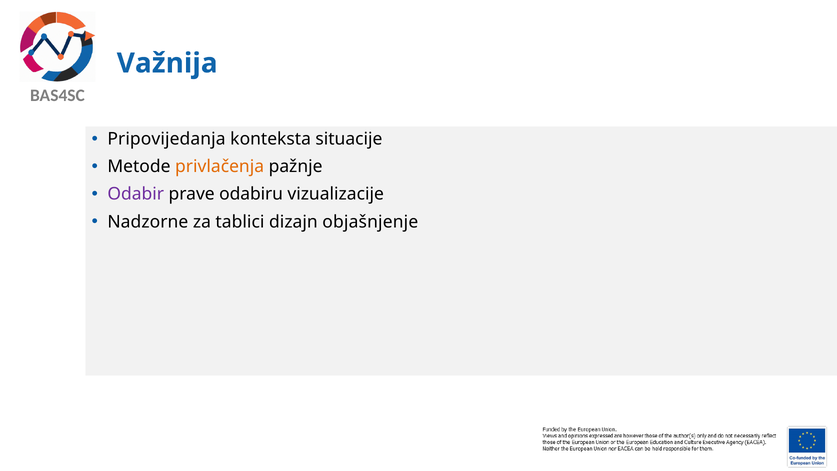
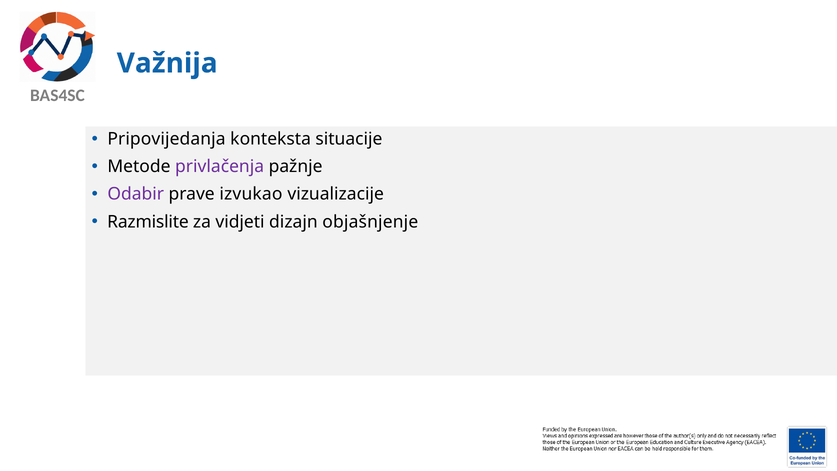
privlačenja colour: orange -> purple
odabiru: odabiru -> izvukao
Nadzorne: Nadzorne -> Razmislite
tablici: tablici -> vidjeti
